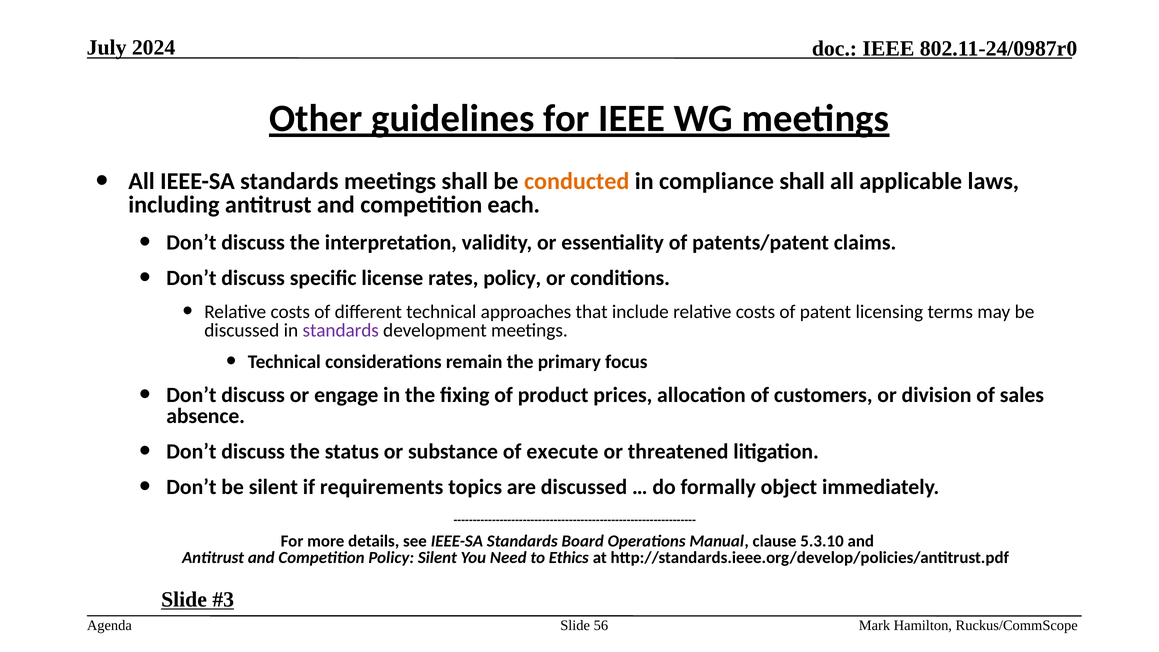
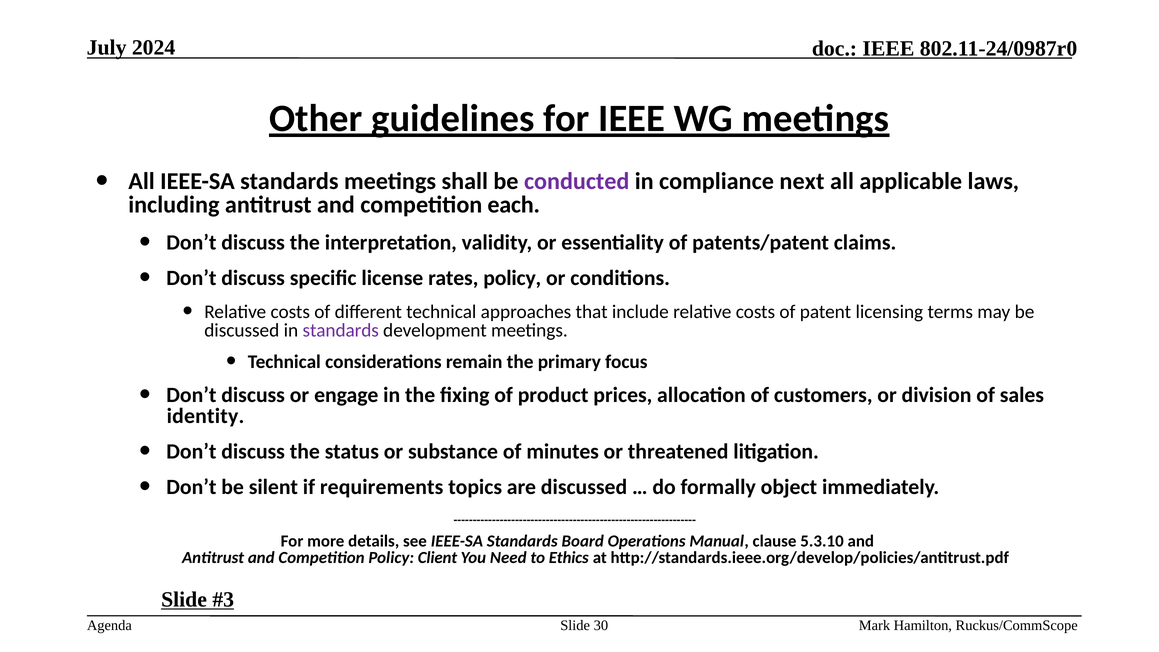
conducted colour: orange -> purple
compliance shall: shall -> next
absence: absence -> identity
execute: execute -> minutes
Policy Silent: Silent -> Client
56: 56 -> 30
